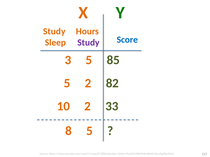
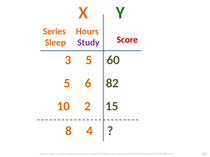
Study at (54, 31): Study -> Series
Score colour: blue -> red
85: 85 -> 60
5 2: 2 -> 6
33: 33 -> 15
8 5: 5 -> 4
